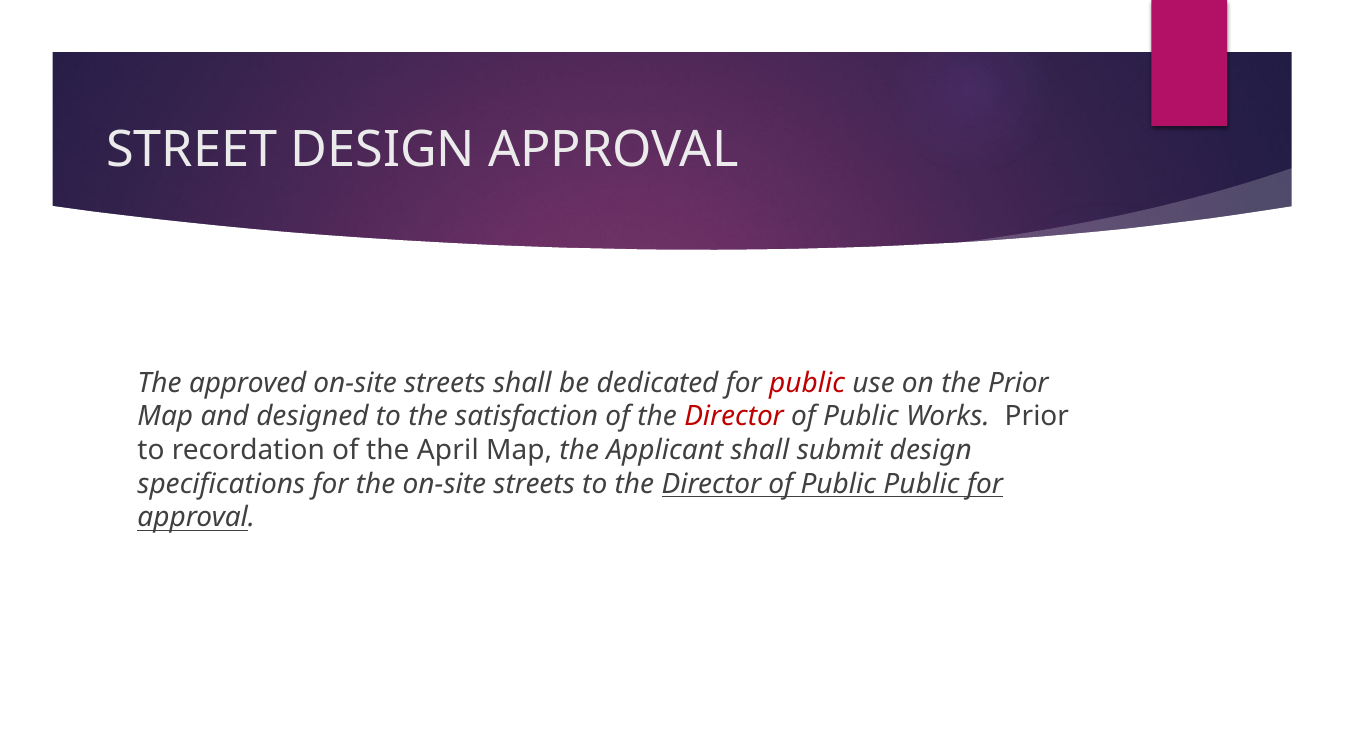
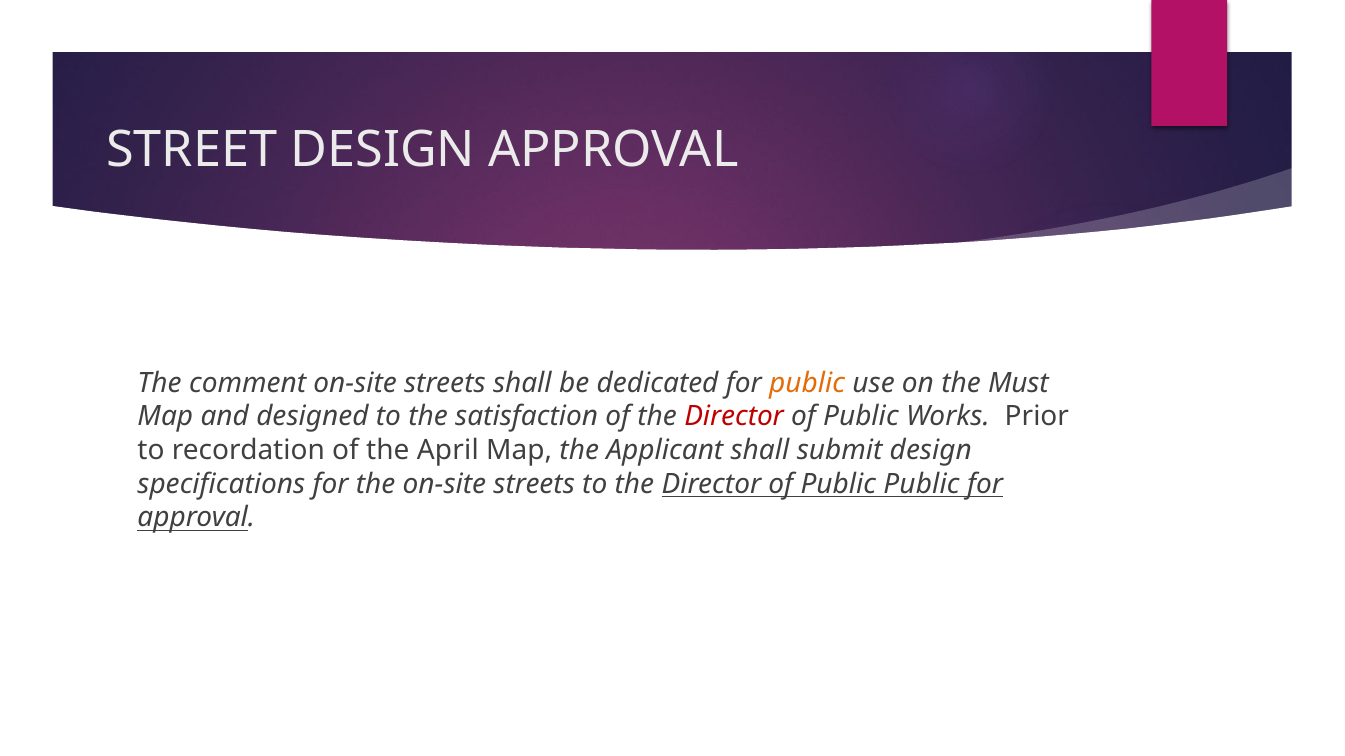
approved: approved -> comment
public at (807, 383) colour: red -> orange
the Prior: Prior -> Must
